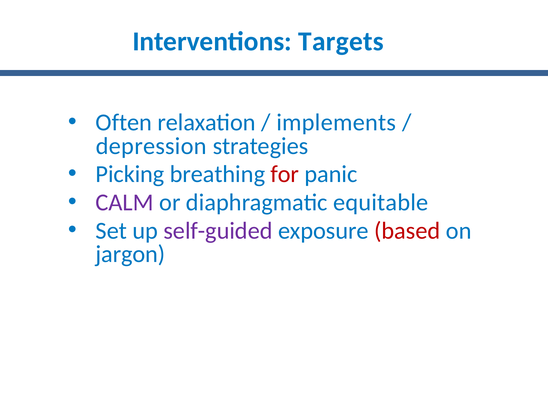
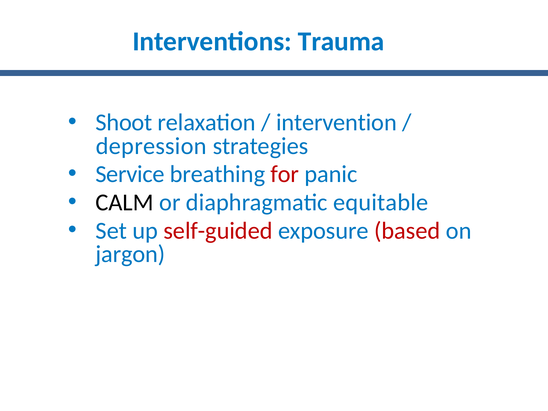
Targets: Targets -> Trauma
Often: Often -> Shoot
implements: implements -> intervention
Picking: Picking -> Service
CALM colour: purple -> black
self-guided colour: purple -> red
